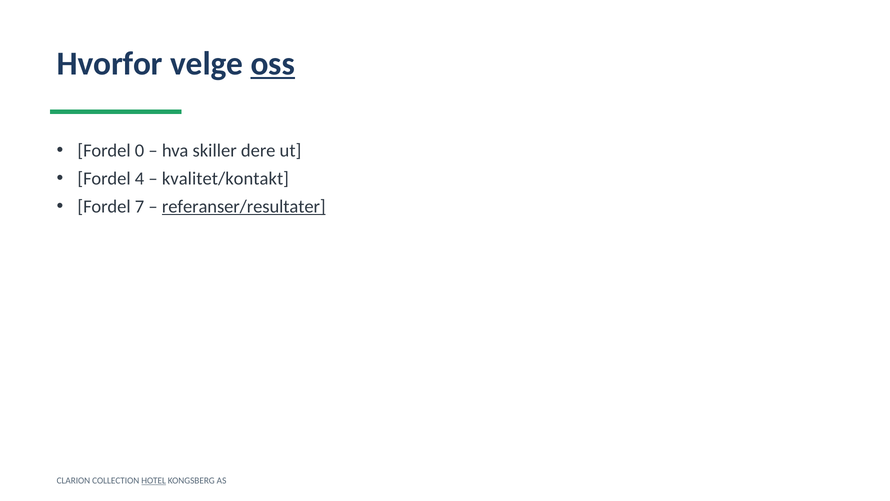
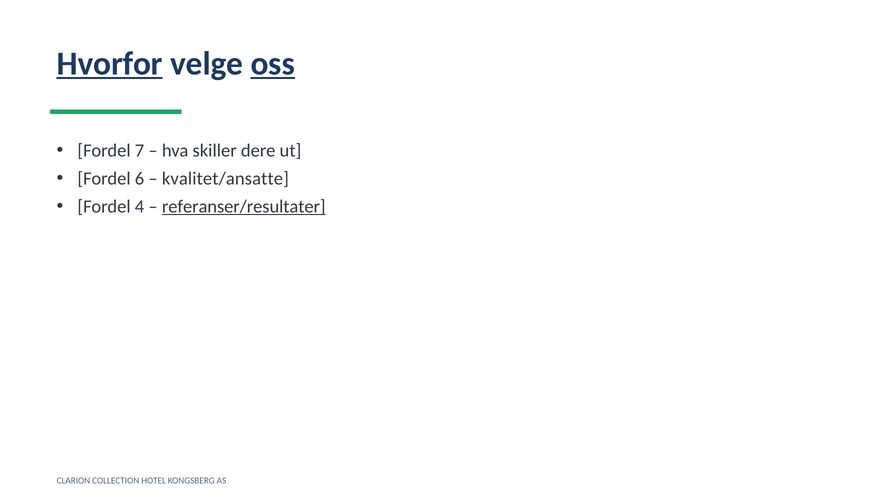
Hvorfor underline: none -> present
0: 0 -> 7
4: 4 -> 6
kvalitet/kontakt: kvalitet/kontakt -> kvalitet/ansatte
7: 7 -> 4
HOTEL underline: present -> none
